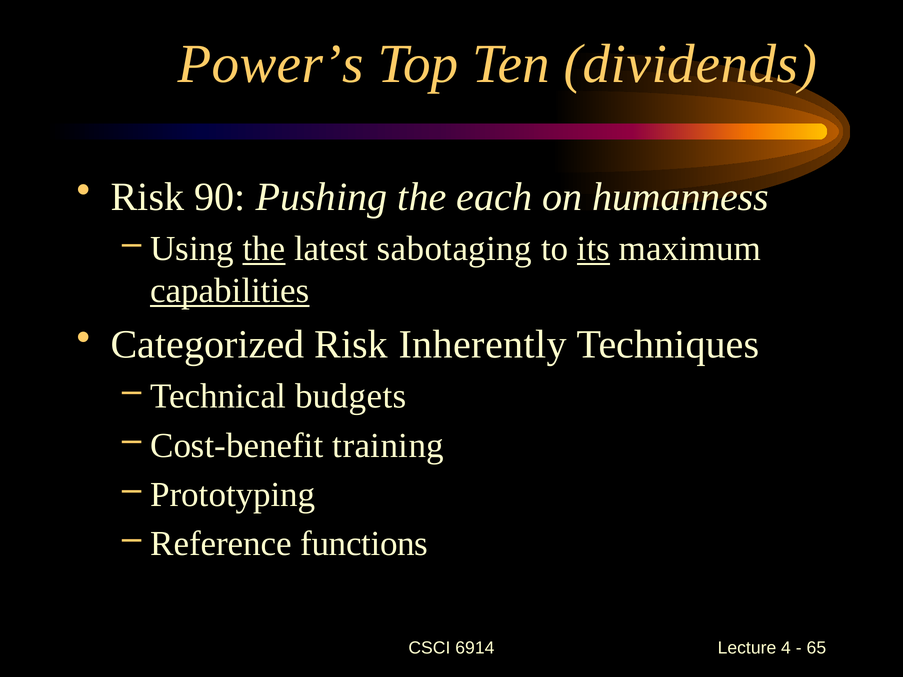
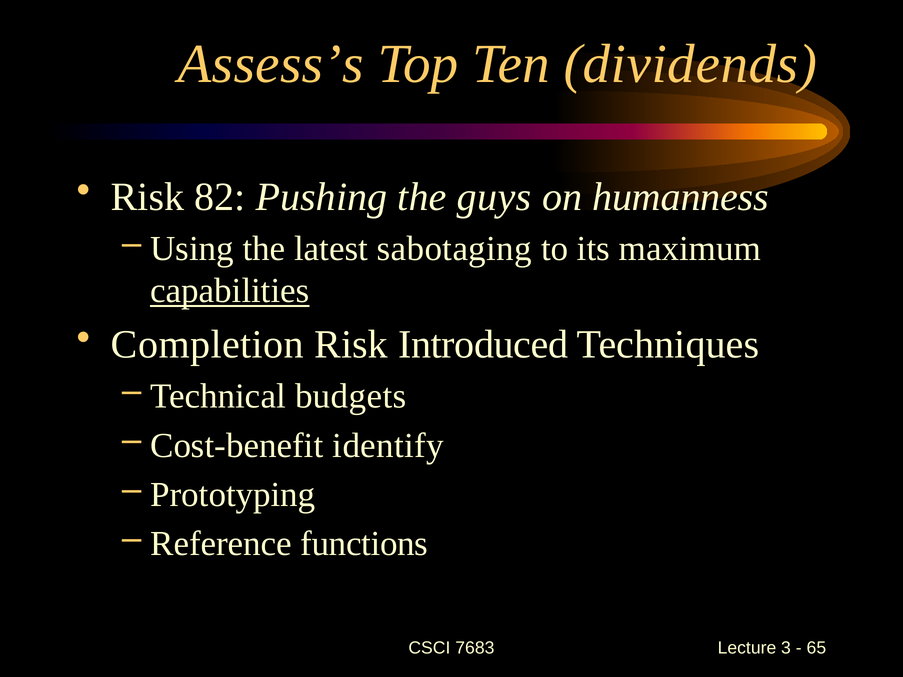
Power’s: Power’s -> Assess’s
90: 90 -> 82
each: each -> guys
the at (264, 249) underline: present -> none
its underline: present -> none
Categorized: Categorized -> Completion
Inherently: Inherently -> Introduced
training: training -> identify
6914: 6914 -> 7683
4: 4 -> 3
